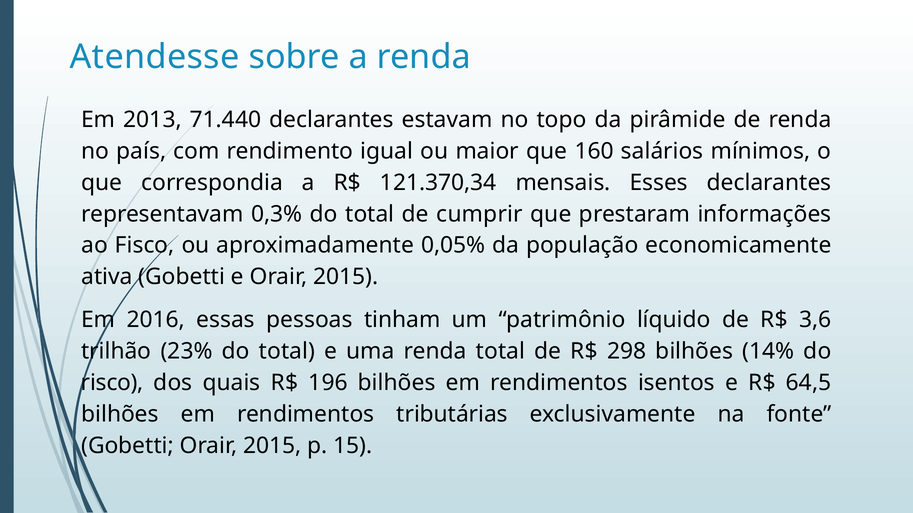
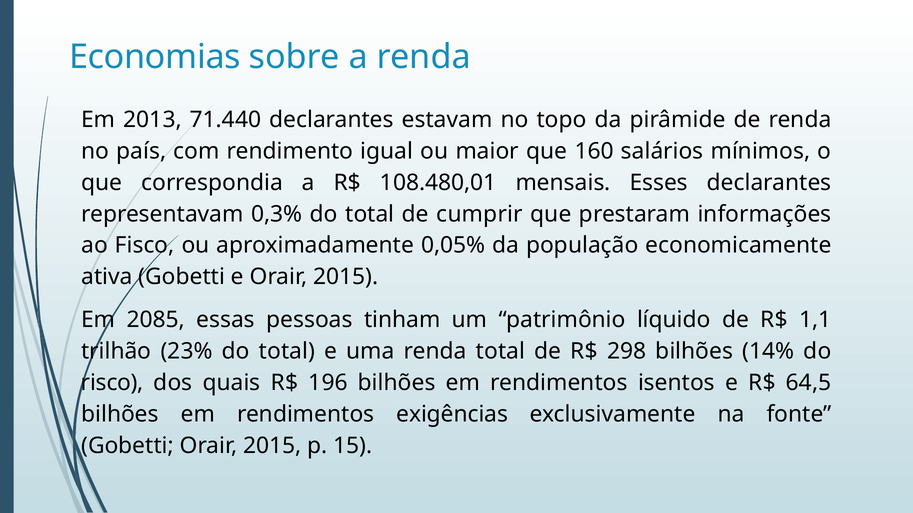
Atendesse: Atendesse -> Economias
121.370,34: 121.370,34 -> 108.480,01
2016: 2016 -> 2085
3,6: 3,6 -> 1,1
tributárias: tributárias -> exigências
